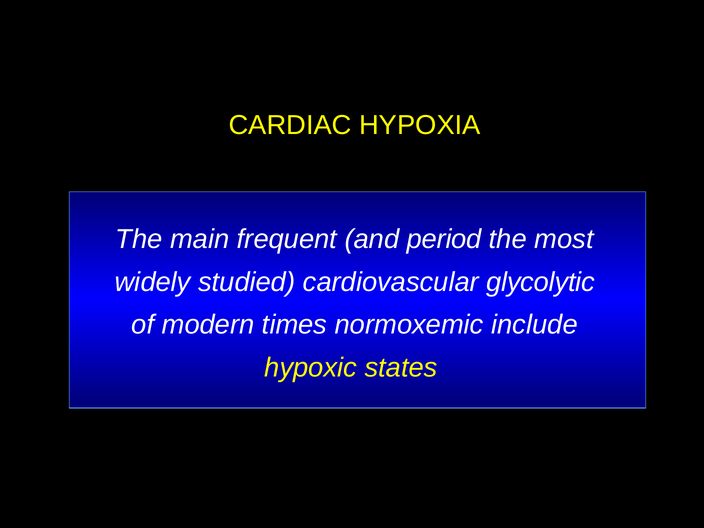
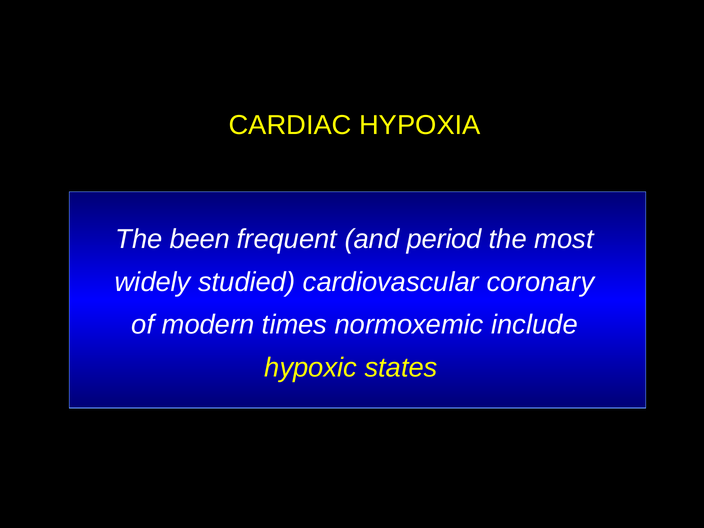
main: main -> been
glycolytic: glycolytic -> coronary
